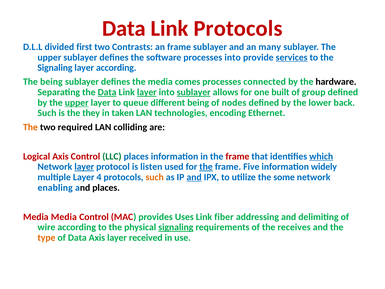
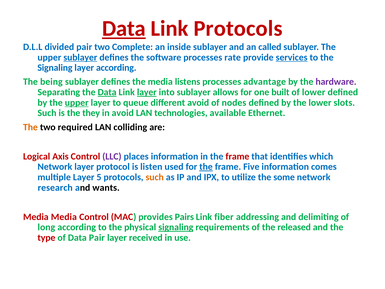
Data at (124, 29) underline: none -> present
divided first: first -> pair
Contrasts: Contrasts -> Complete
an frame: frame -> inside
many: many -> called
sublayer at (80, 57) underline: none -> present
processes into: into -> rate
comes: comes -> listens
connected: connected -> advantage
hardware colour: black -> purple
sublayer at (194, 92) underline: present -> none
of group: group -> lower
different being: being -> avoid
back: back -> slots
in taken: taken -> avoid
encoding: encoding -> available
LLC colour: green -> purple
which underline: present -> none
layer at (84, 167) underline: present -> none
widely: widely -> comes
4: 4 -> 5
and at (194, 177) underline: present -> none
enabling: enabling -> research
and places: places -> wants
Uses: Uses -> Pairs
wire: wire -> long
receives: receives -> released
type colour: orange -> red
Data Axis: Axis -> Pair
